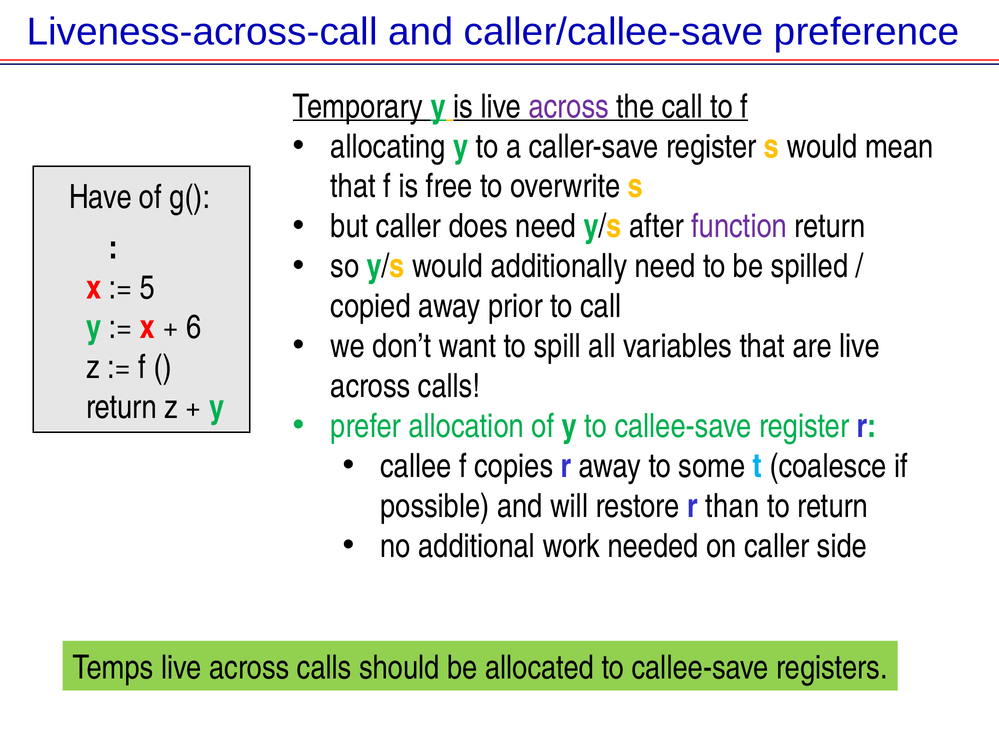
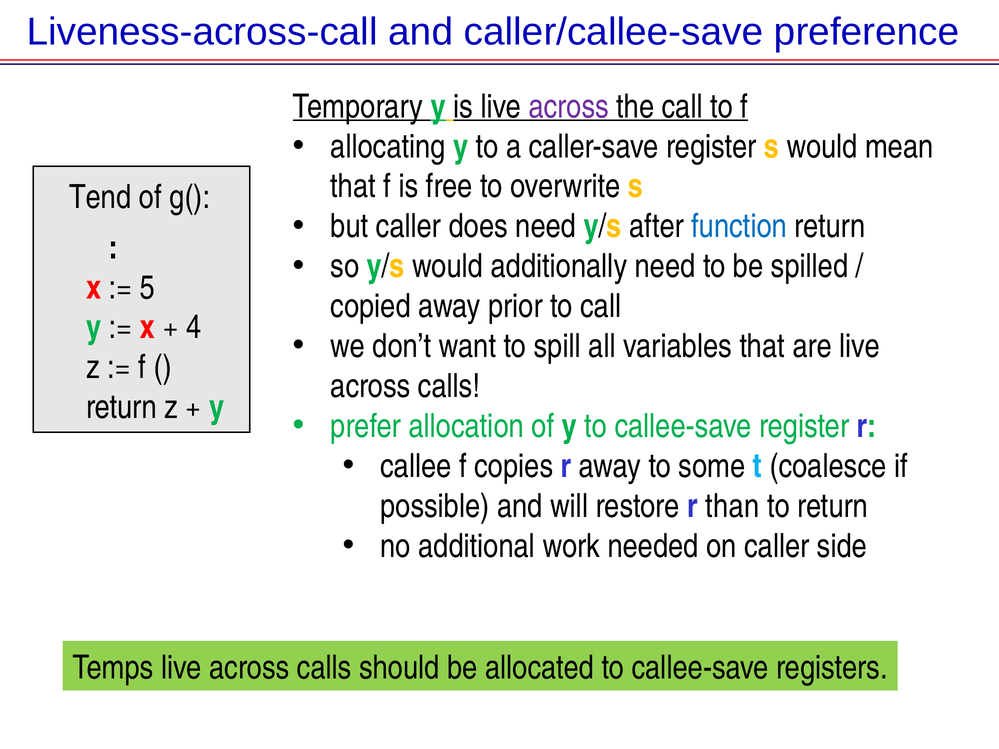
Have: Have -> Tend
function colour: purple -> blue
6: 6 -> 4
